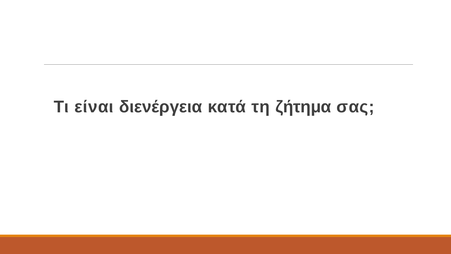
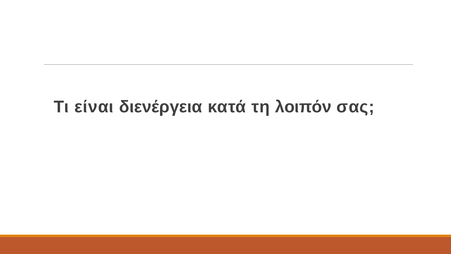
ζήτημα: ζήτημα -> λοιπόν
